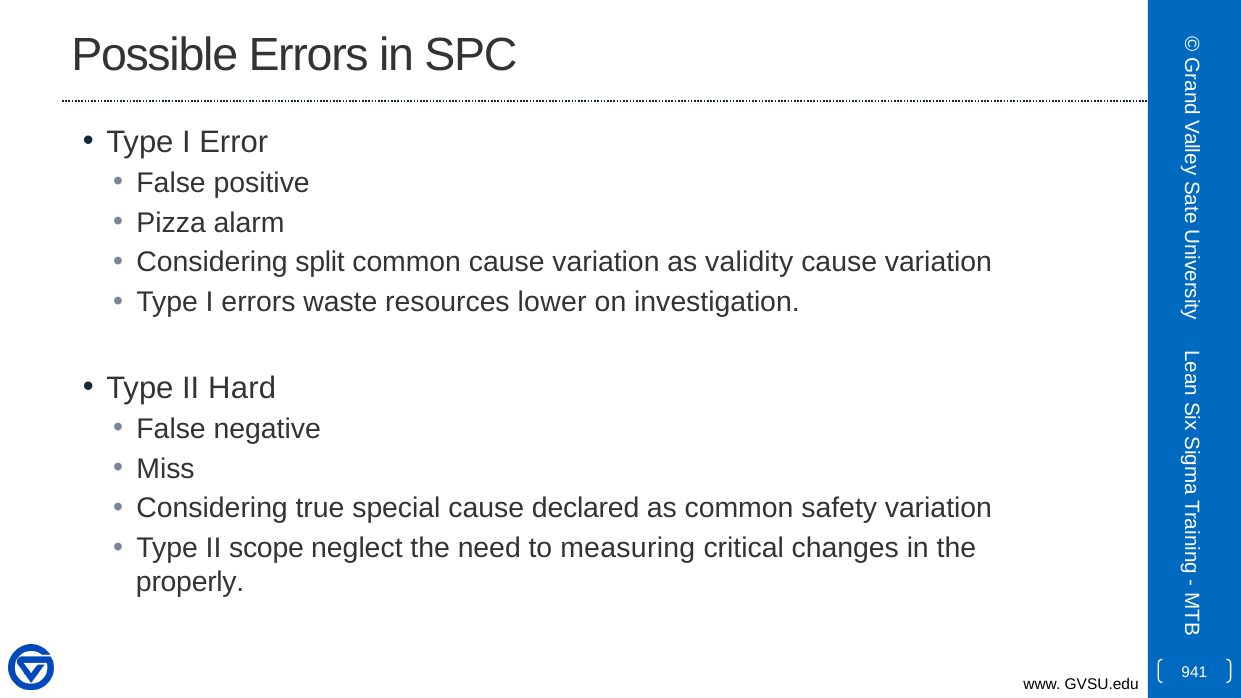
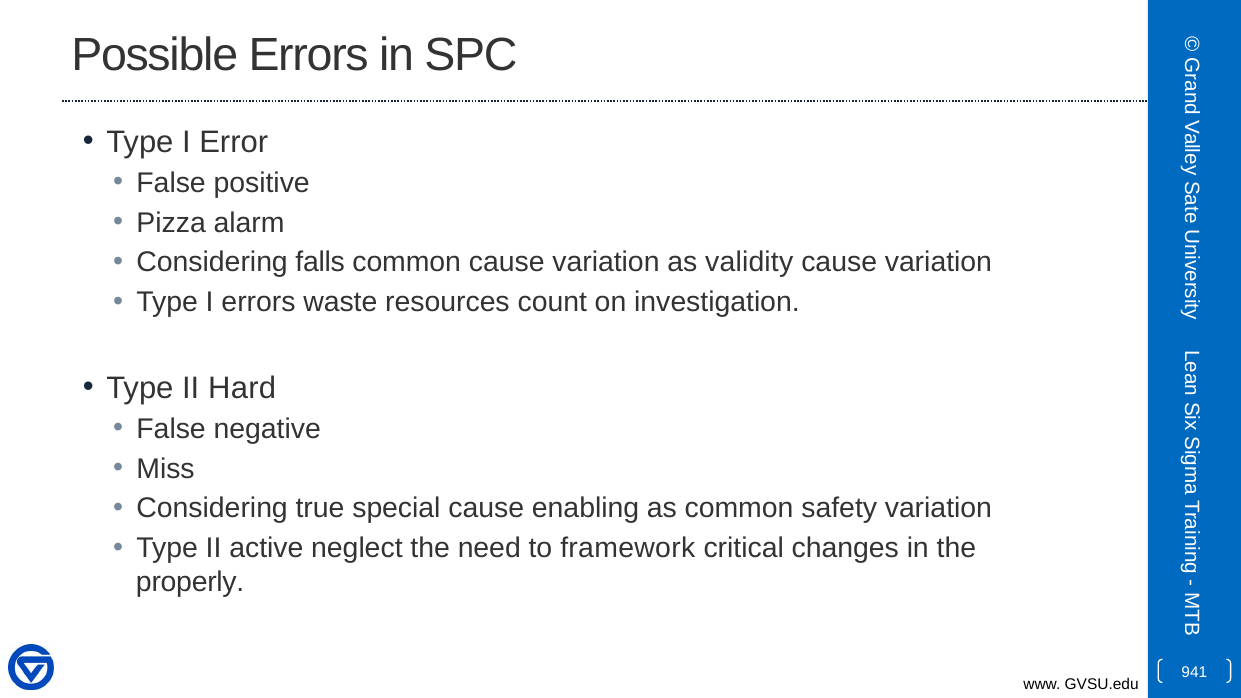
split: split -> falls
lower: lower -> count
declared: declared -> enabling
scope: scope -> active
measuring: measuring -> framework
